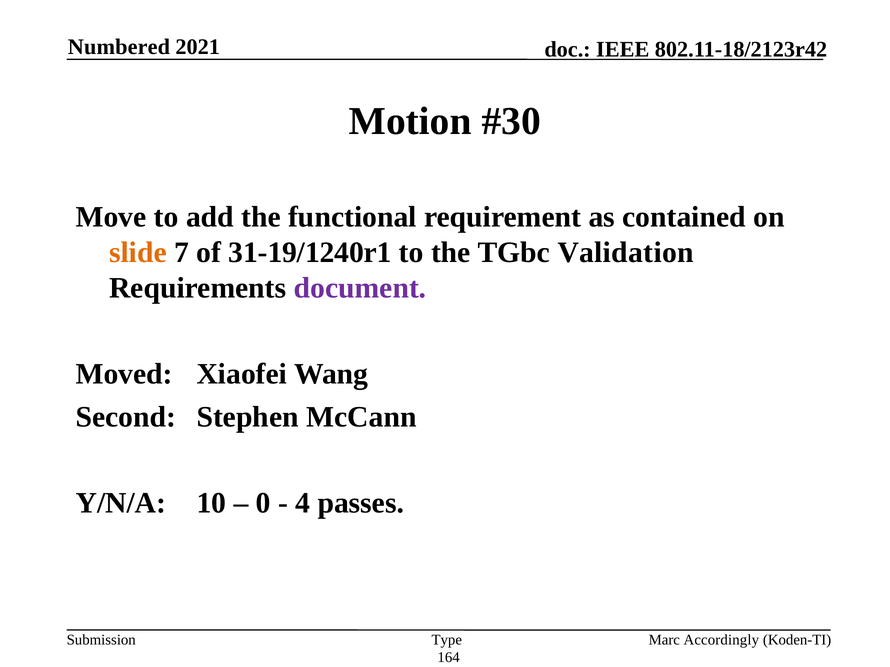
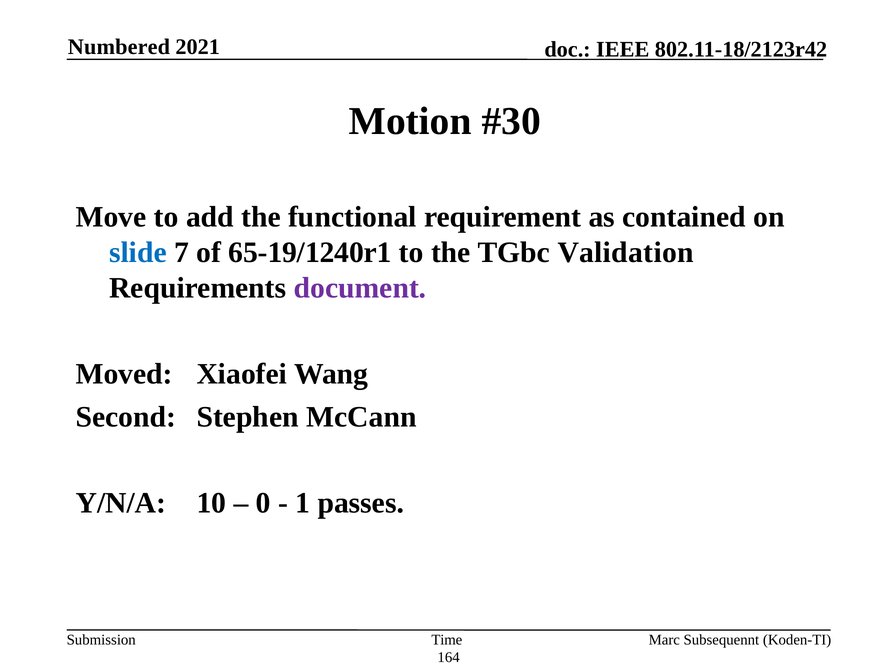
slide colour: orange -> blue
31-19/1240r1: 31-19/1240r1 -> 65-19/1240r1
4: 4 -> 1
Type: Type -> Time
Accordingly: Accordingly -> Subsequennt
